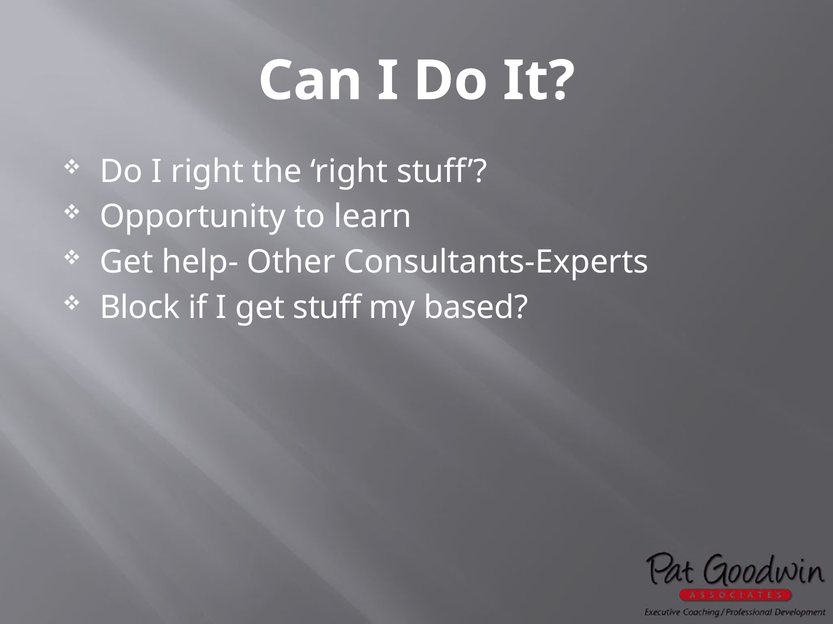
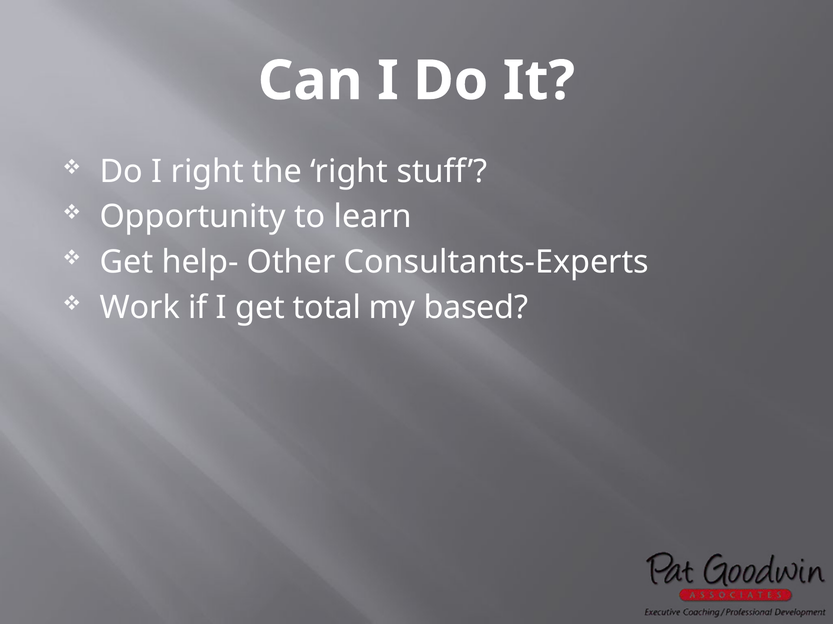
Block: Block -> Work
get stuff: stuff -> total
